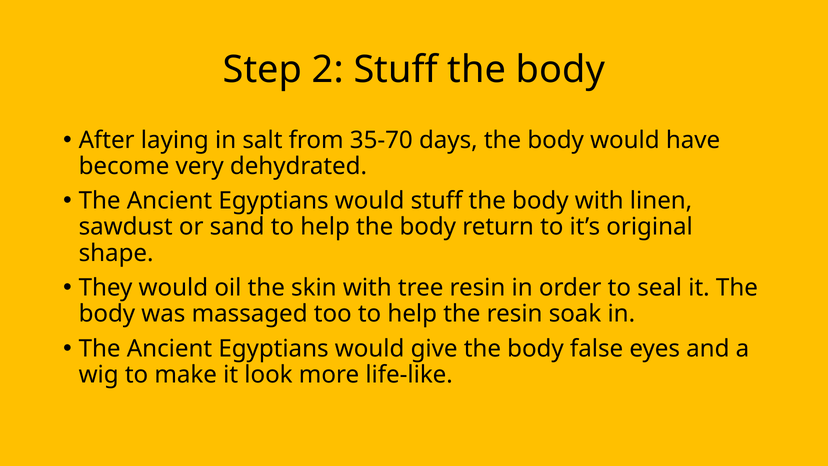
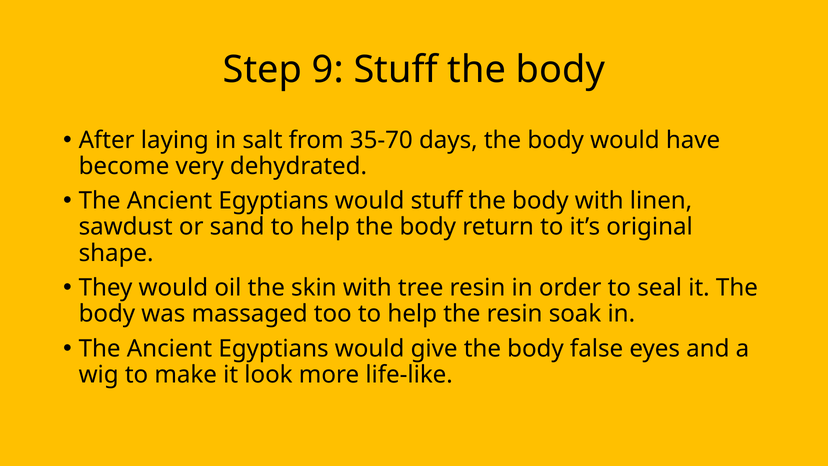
2: 2 -> 9
